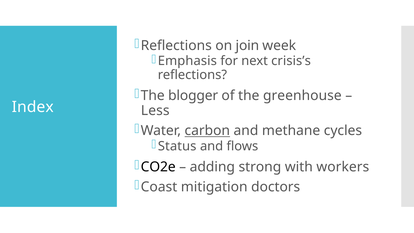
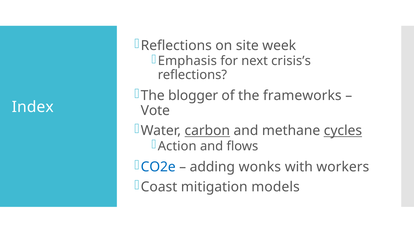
join: join -> site
greenhouse: greenhouse -> frameworks
Less: Less -> Vote
cycles underline: none -> present
Status: Status -> Action
CO2e colour: black -> blue
strong: strong -> wonks
doctors: doctors -> models
